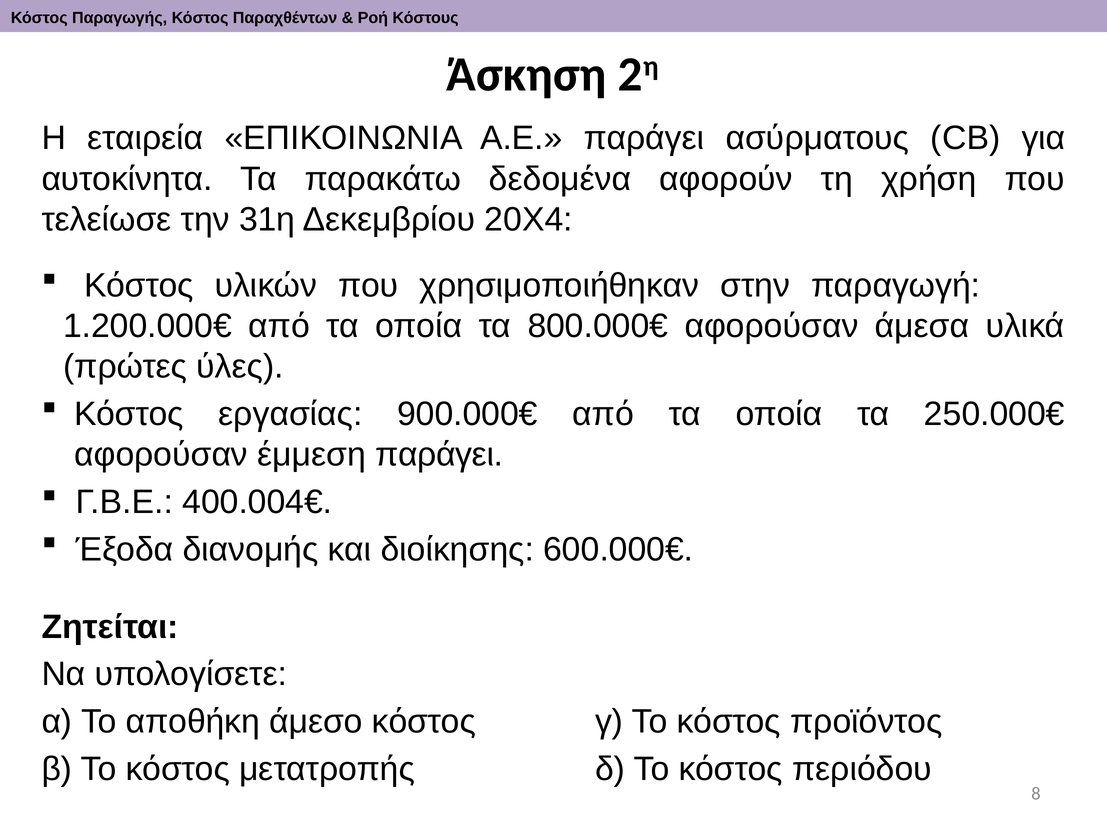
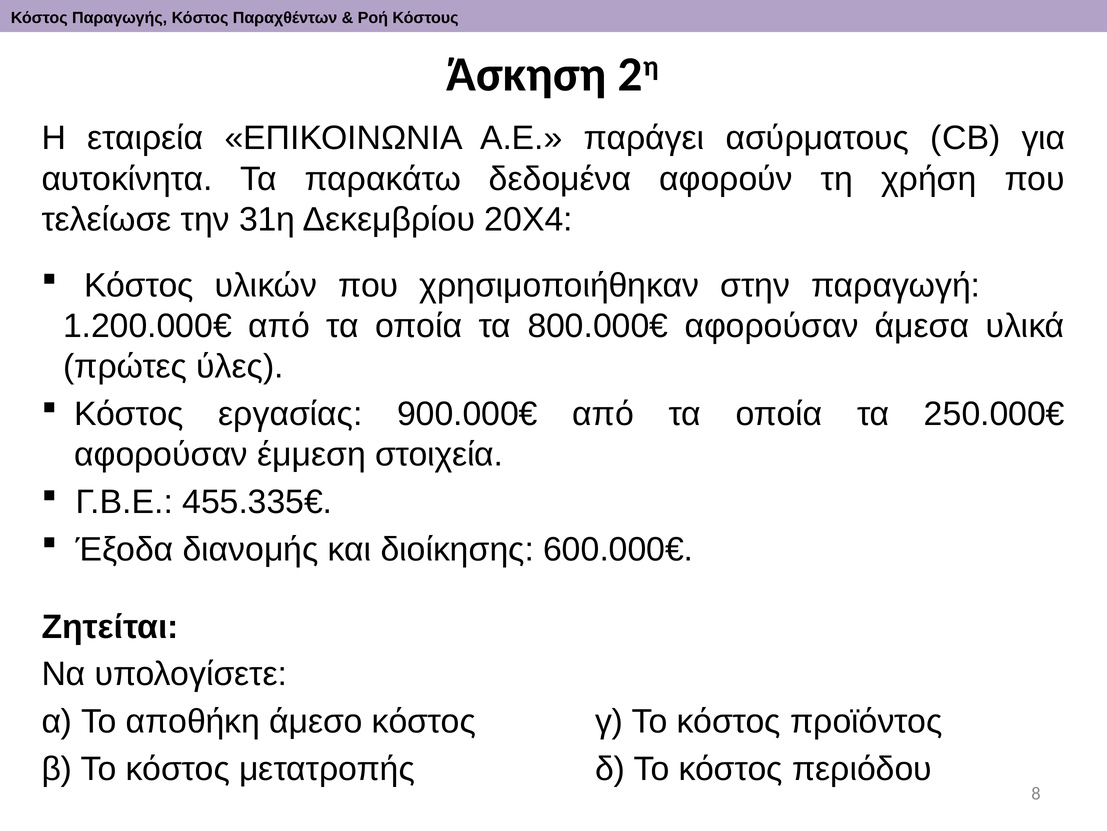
έμμεση παράγει: παράγει -> στοιχεία
400.004€: 400.004€ -> 455.335€
